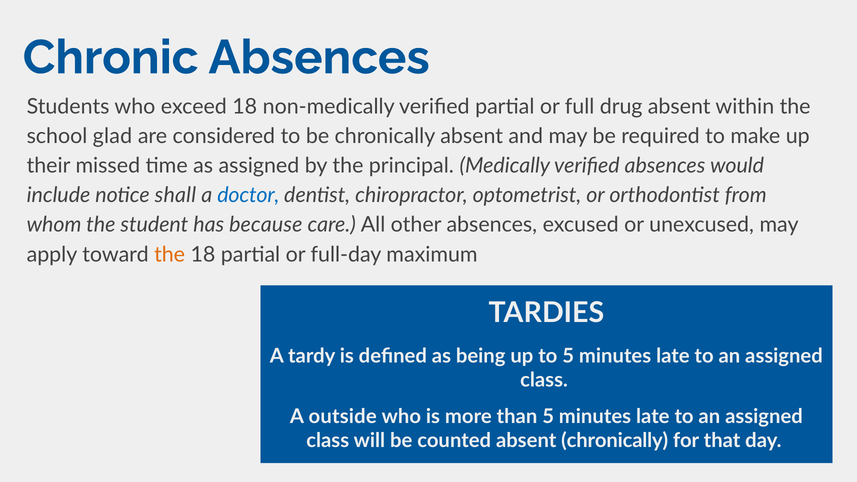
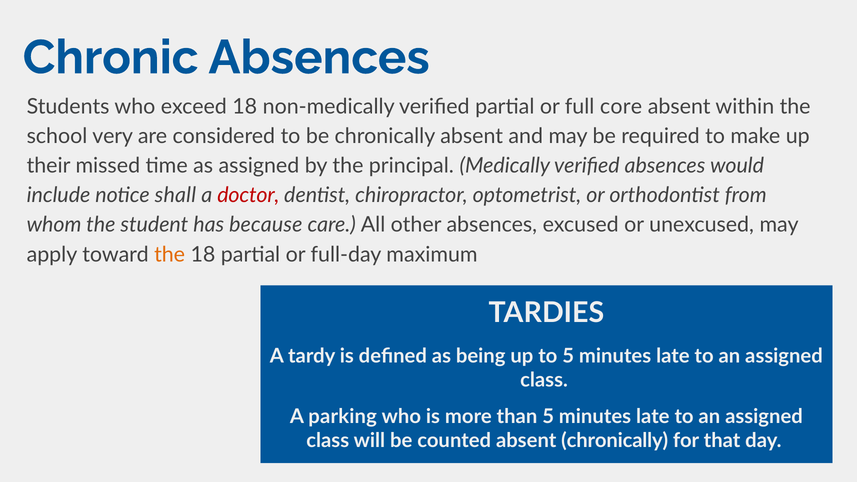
drug: drug -> core
glad: glad -> very
doctor colour: blue -> red
outside: outside -> parking
